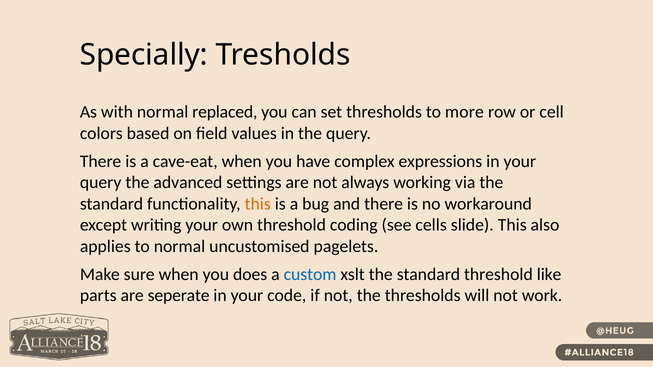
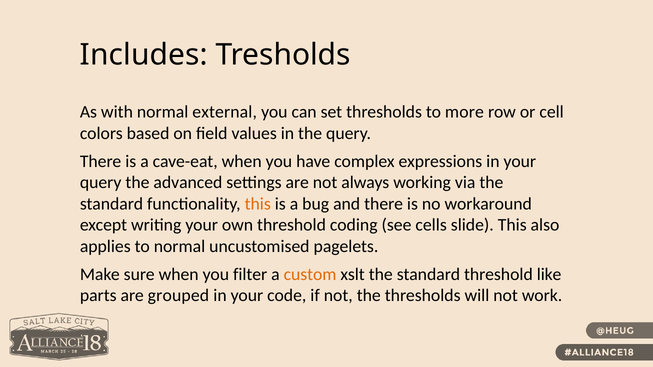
Specially: Specially -> Includes
replaced: replaced -> external
does: does -> filter
custom colour: blue -> orange
seperate: seperate -> grouped
